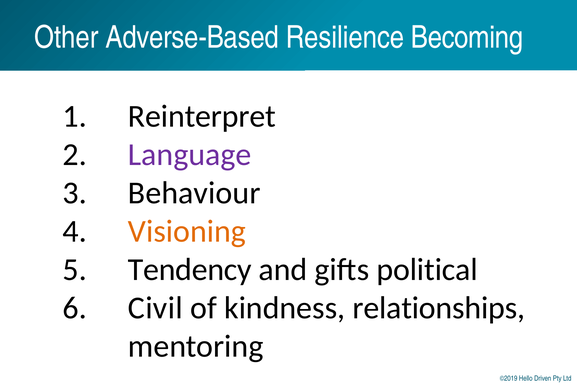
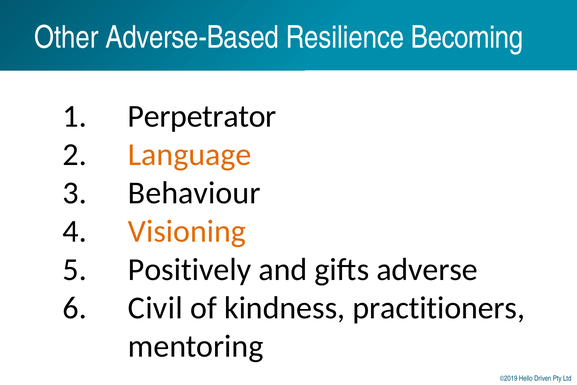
Reinterpret: Reinterpret -> Perpetrator
Language colour: purple -> orange
Tendency: Tendency -> Positively
political: political -> adverse
relationships: relationships -> practitioners
